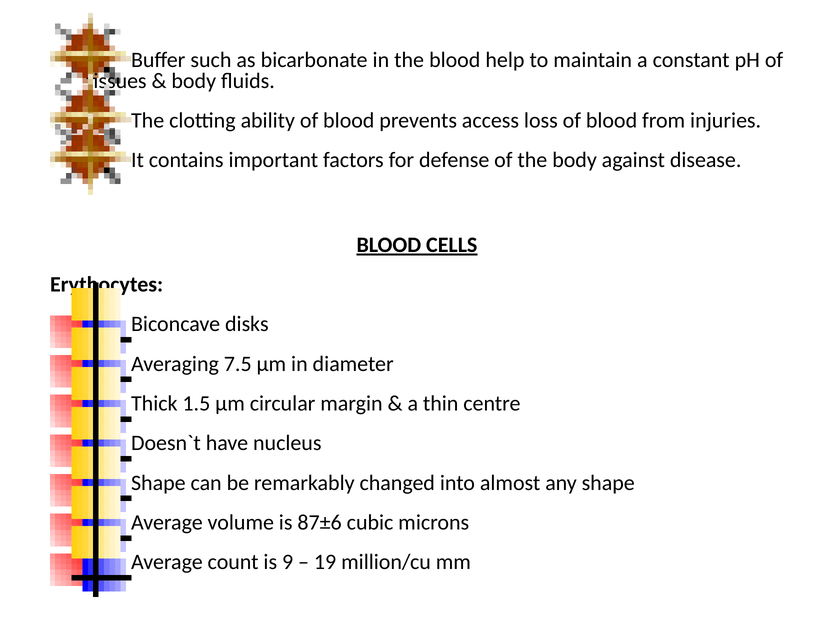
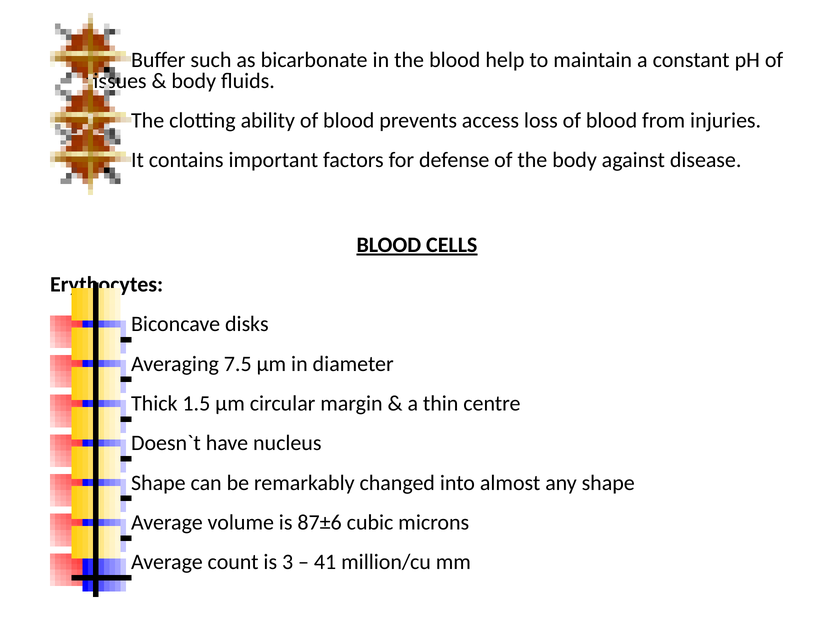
9: 9 -> 3
19: 19 -> 41
